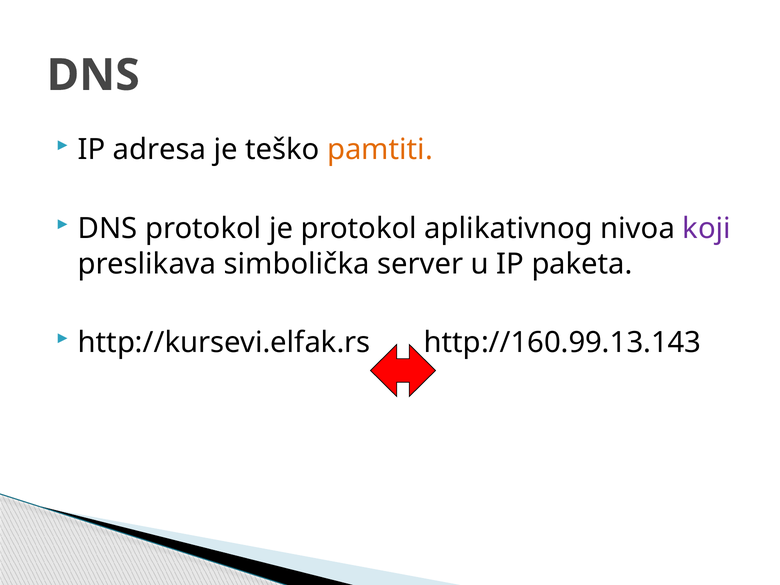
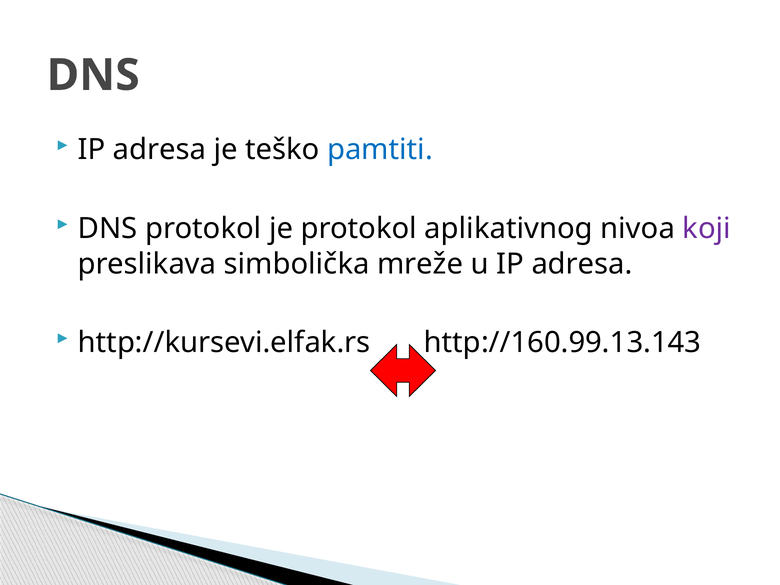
pamtiti colour: orange -> blue
server: server -> mreže
u IP paketa: paketa -> adresa
